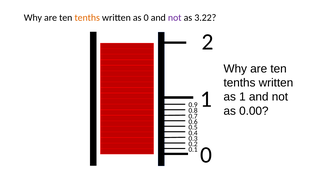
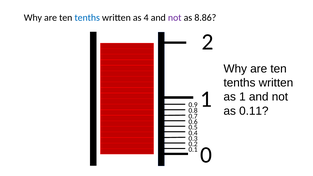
tenths at (87, 18) colour: orange -> blue
as 0: 0 -> 4
3.22: 3.22 -> 8.86
0.00: 0.00 -> 0.11
